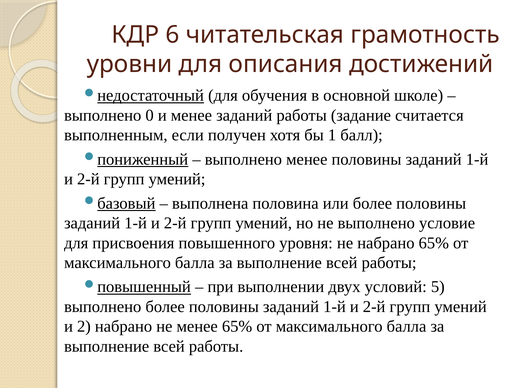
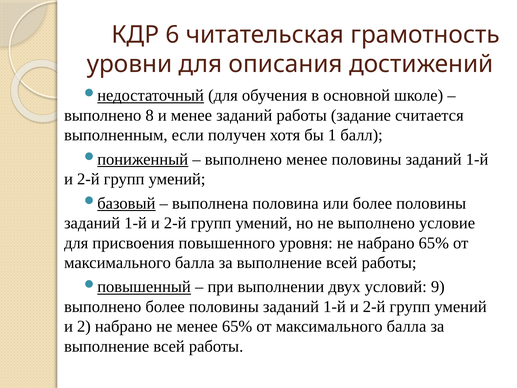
0: 0 -> 8
5: 5 -> 9
